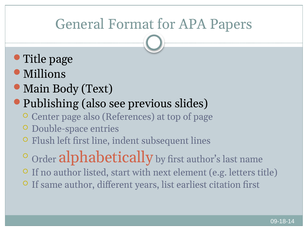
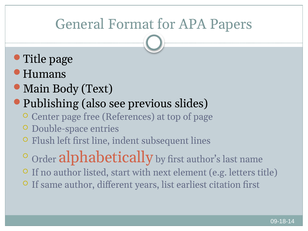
Millions: Millions -> Humans
page also: also -> free
